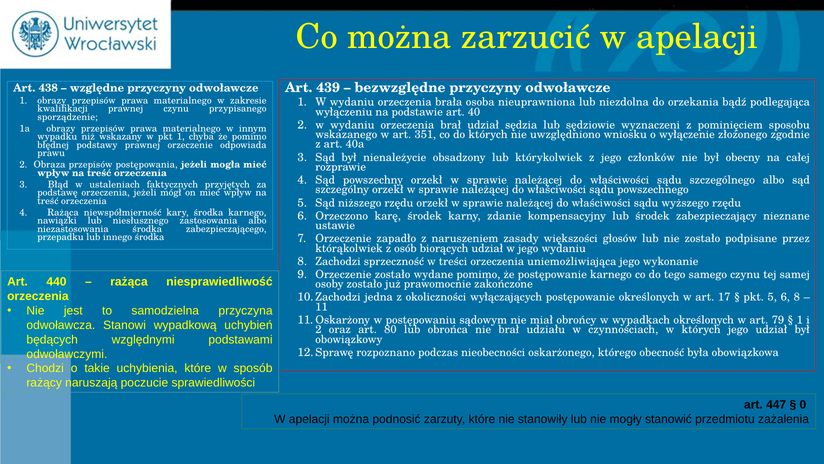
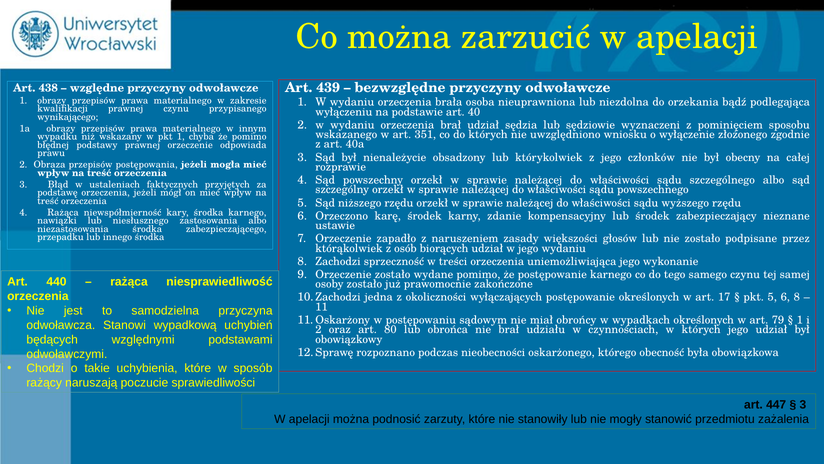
sporządzenie: sporządzenie -> wynikającego
0 at (803, 404): 0 -> 3
